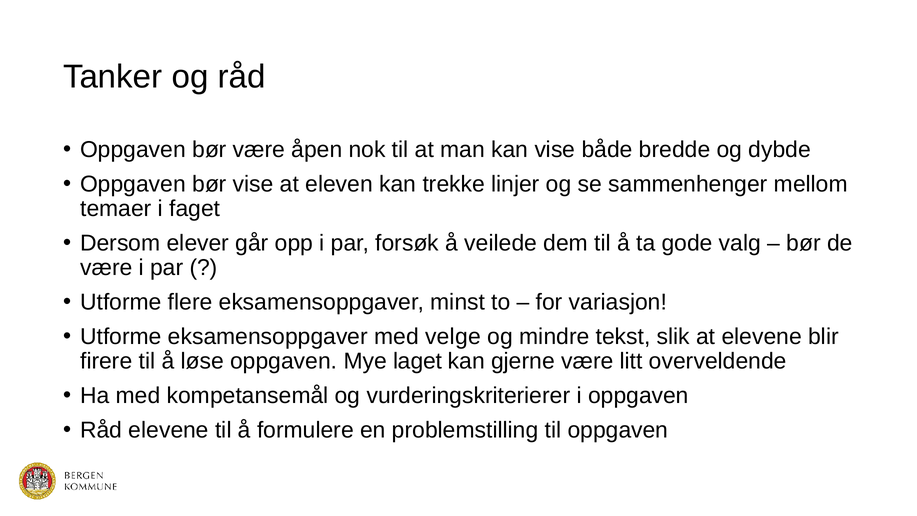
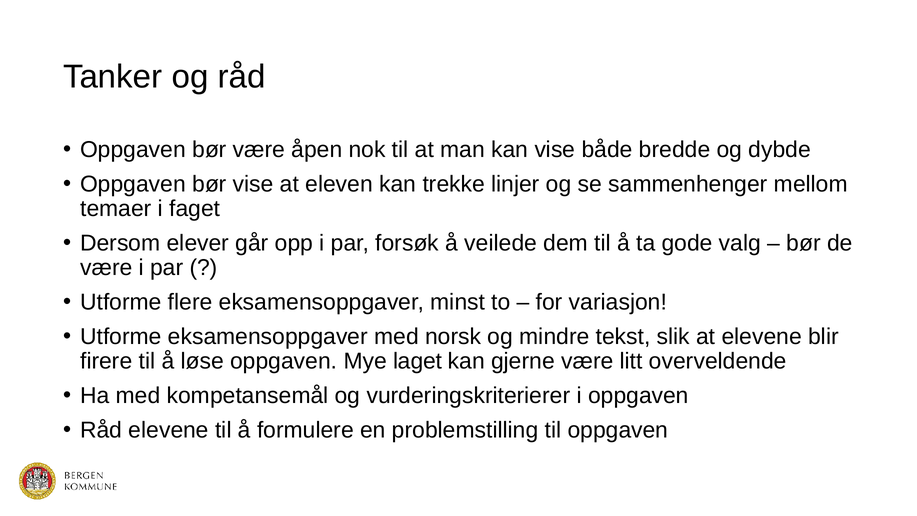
velge: velge -> norsk
